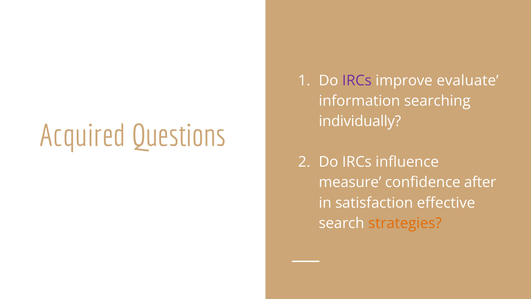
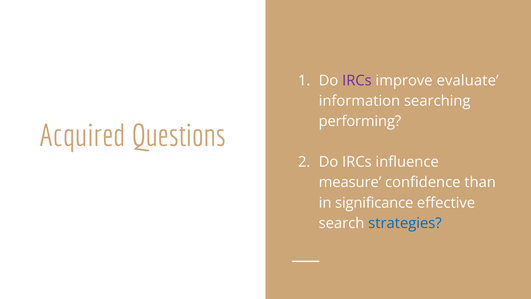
individually: individually -> performing
after: after -> than
satisfaction: satisfaction -> significance
strategies colour: orange -> blue
